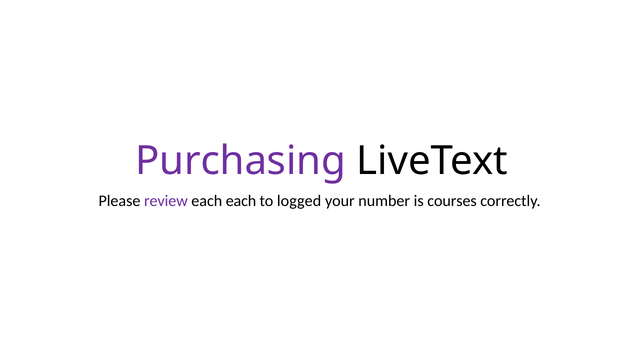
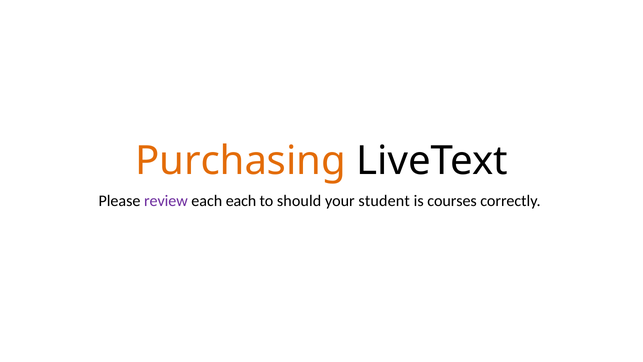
Purchasing colour: purple -> orange
logged: logged -> should
number: number -> student
